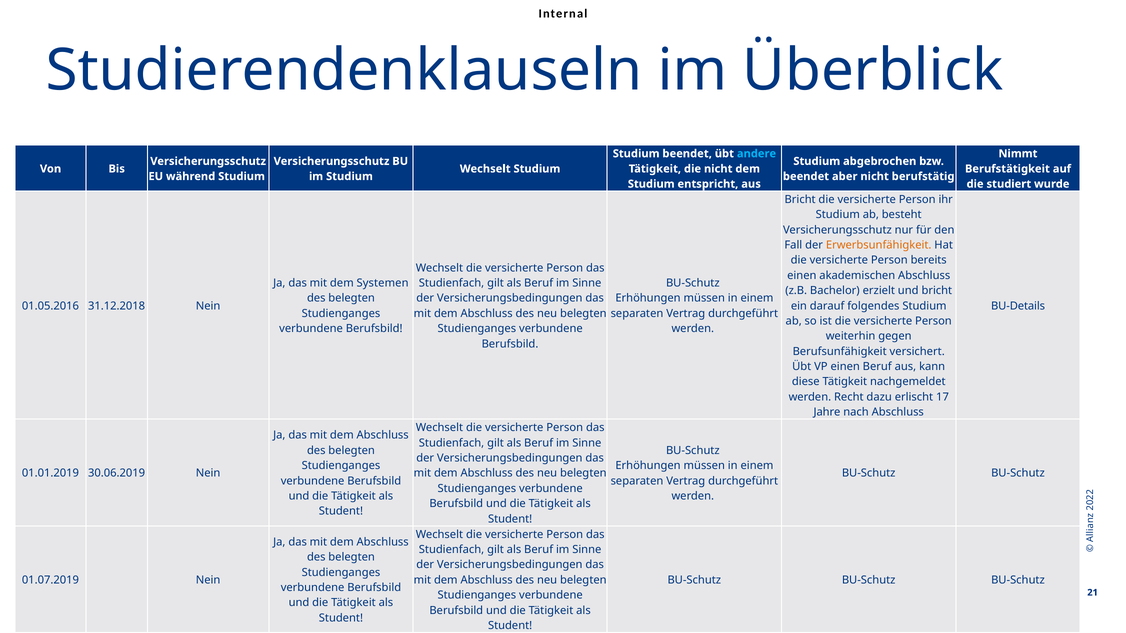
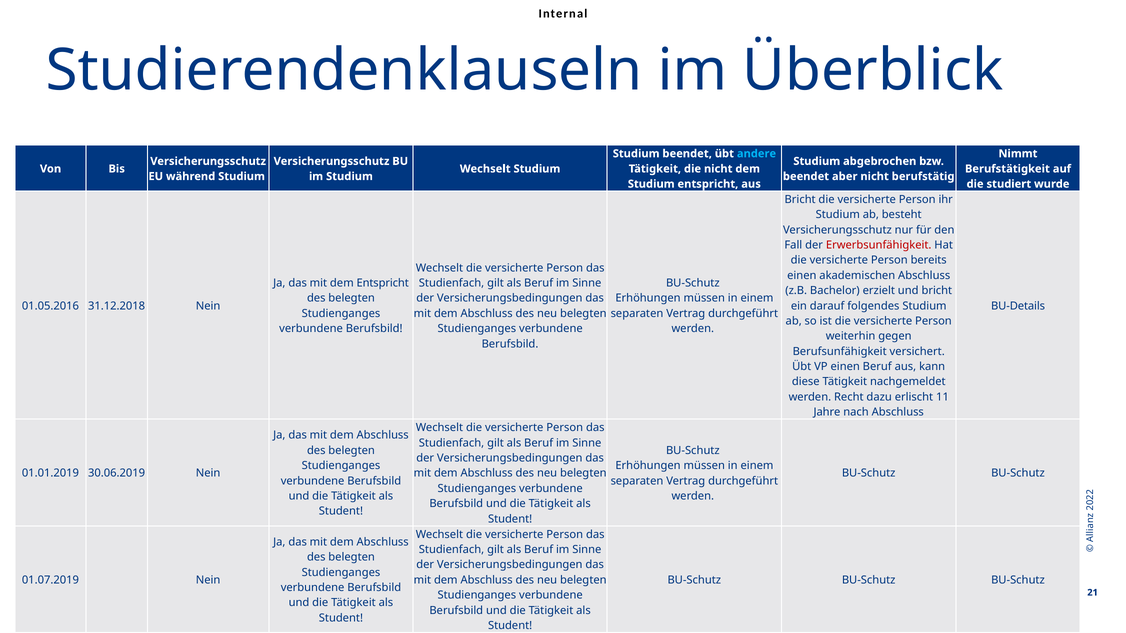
Erwerbsunfähigkeit colour: orange -> red
dem Systemen: Systemen -> Entspricht
17: 17 -> 11
